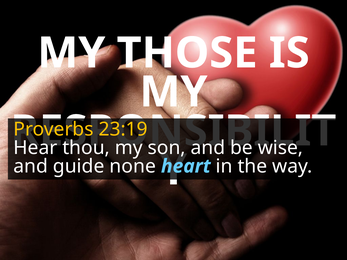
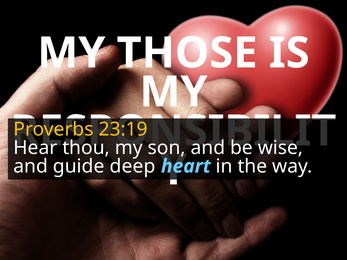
none: none -> deep
